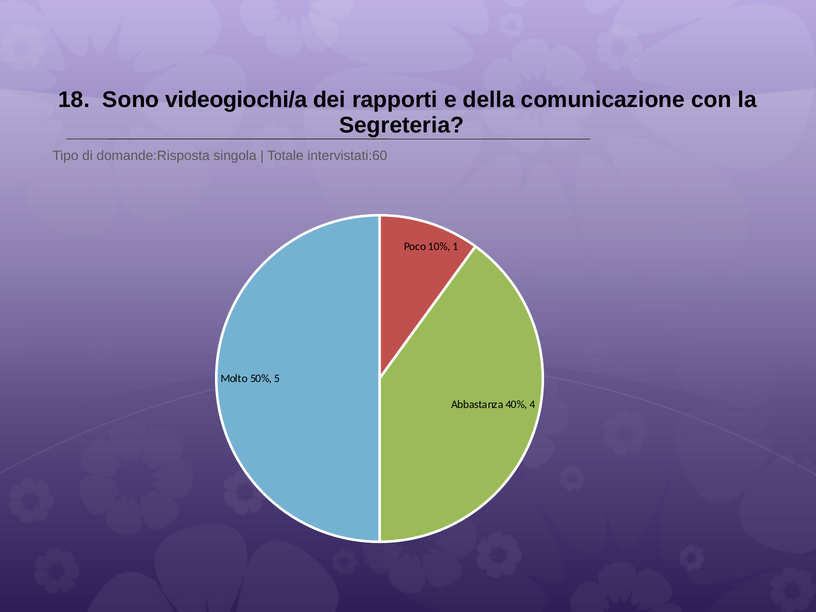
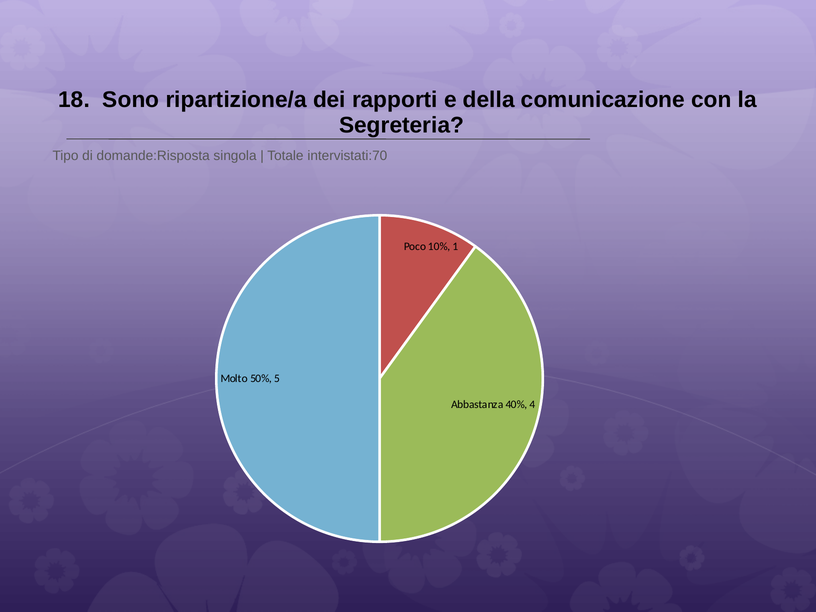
videogiochi/a: videogiochi/a -> ripartizione/a
intervistati:60: intervistati:60 -> intervistati:70
